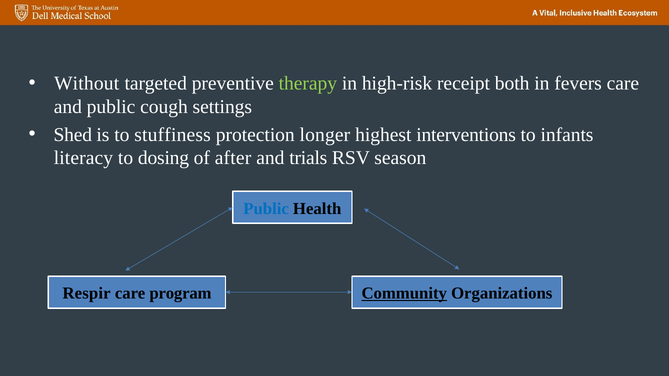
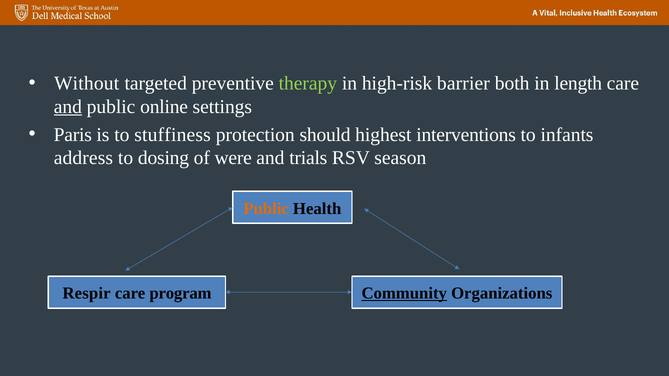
receipt: receipt -> barrier
fevers: fevers -> length
and at (68, 107) underline: none -> present
cough: cough -> online
Shed: Shed -> Paris
longer: longer -> should
literacy: literacy -> address
after: after -> were
Public at (266, 209) colour: blue -> orange
